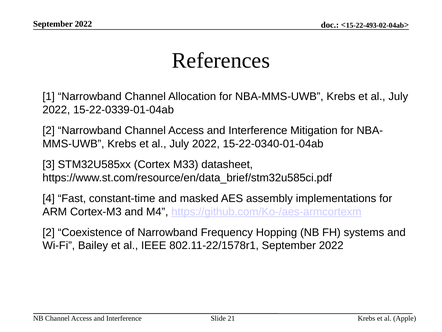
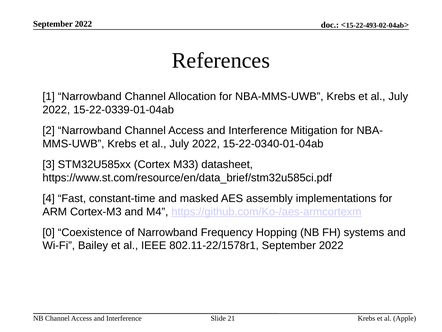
2 at (49, 232): 2 -> 0
